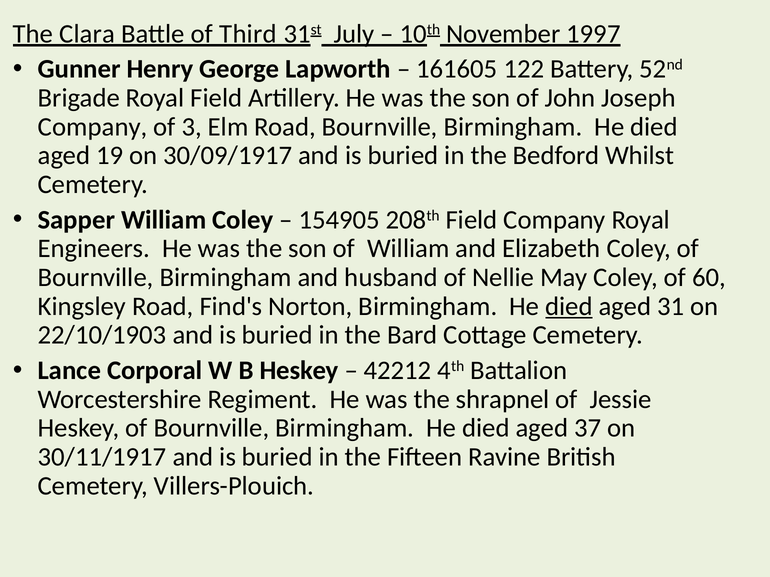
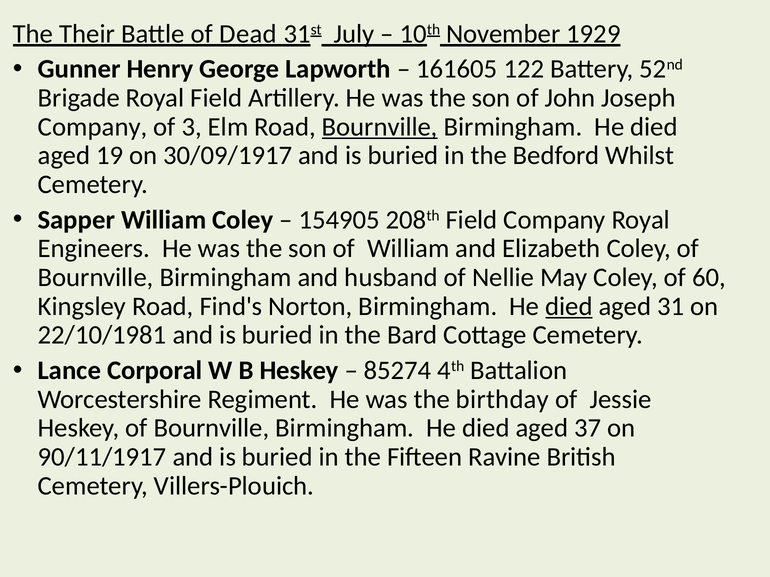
Clara: Clara -> Their
Third: Third -> Dead
1997: 1997 -> 1929
Bournville at (380, 127) underline: none -> present
22/10/1903: 22/10/1903 -> 22/10/1981
42212: 42212 -> 85274
shrapnel: shrapnel -> birthday
30/11/1917: 30/11/1917 -> 90/11/1917
